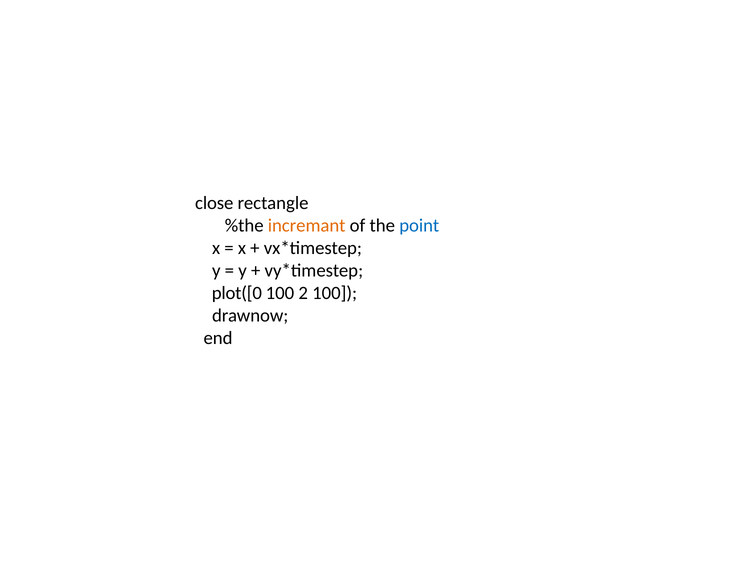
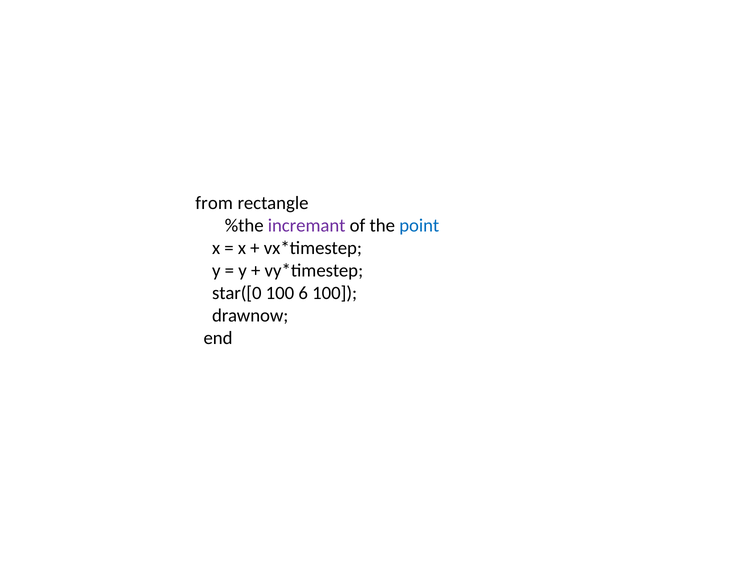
close: close -> from
incremant colour: orange -> purple
plot([0: plot([0 -> star([0
2: 2 -> 6
